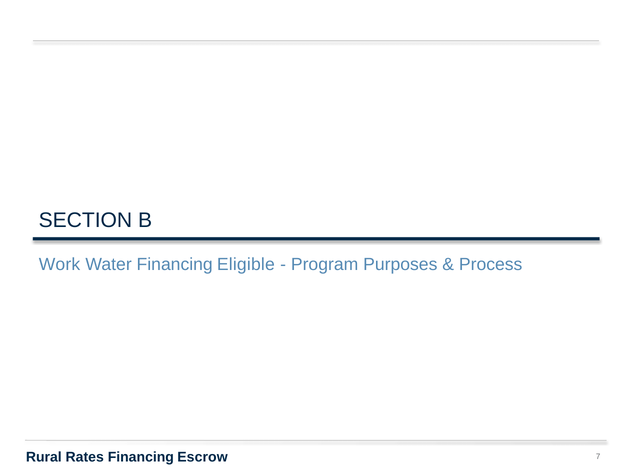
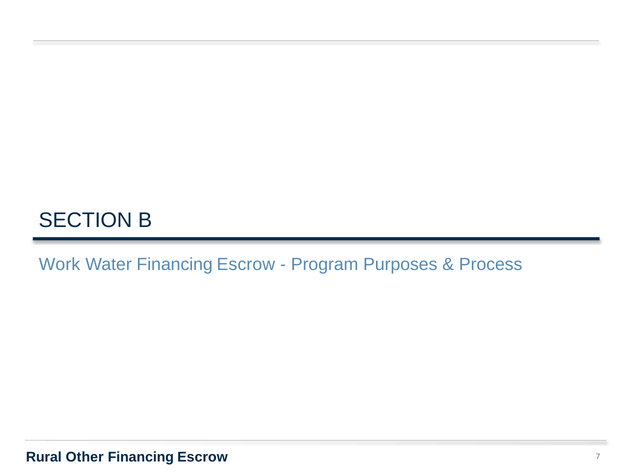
Water Financing Eligible: Eligible -> Escrow
Rates: Rates -> Other
